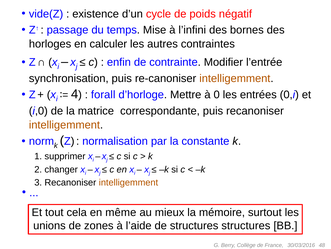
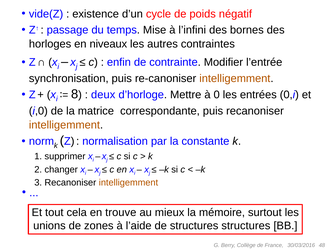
calculer: calculer -> niveaux
4: 4 -> 8
forall: forall -> deux
même: même -> trouve
